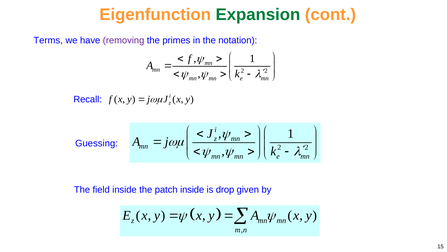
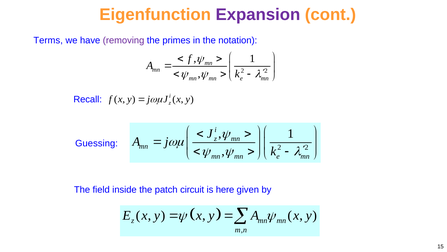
Expansion colour: green -> purple
patch inside: inside -> circuit
drop: drop -> here
